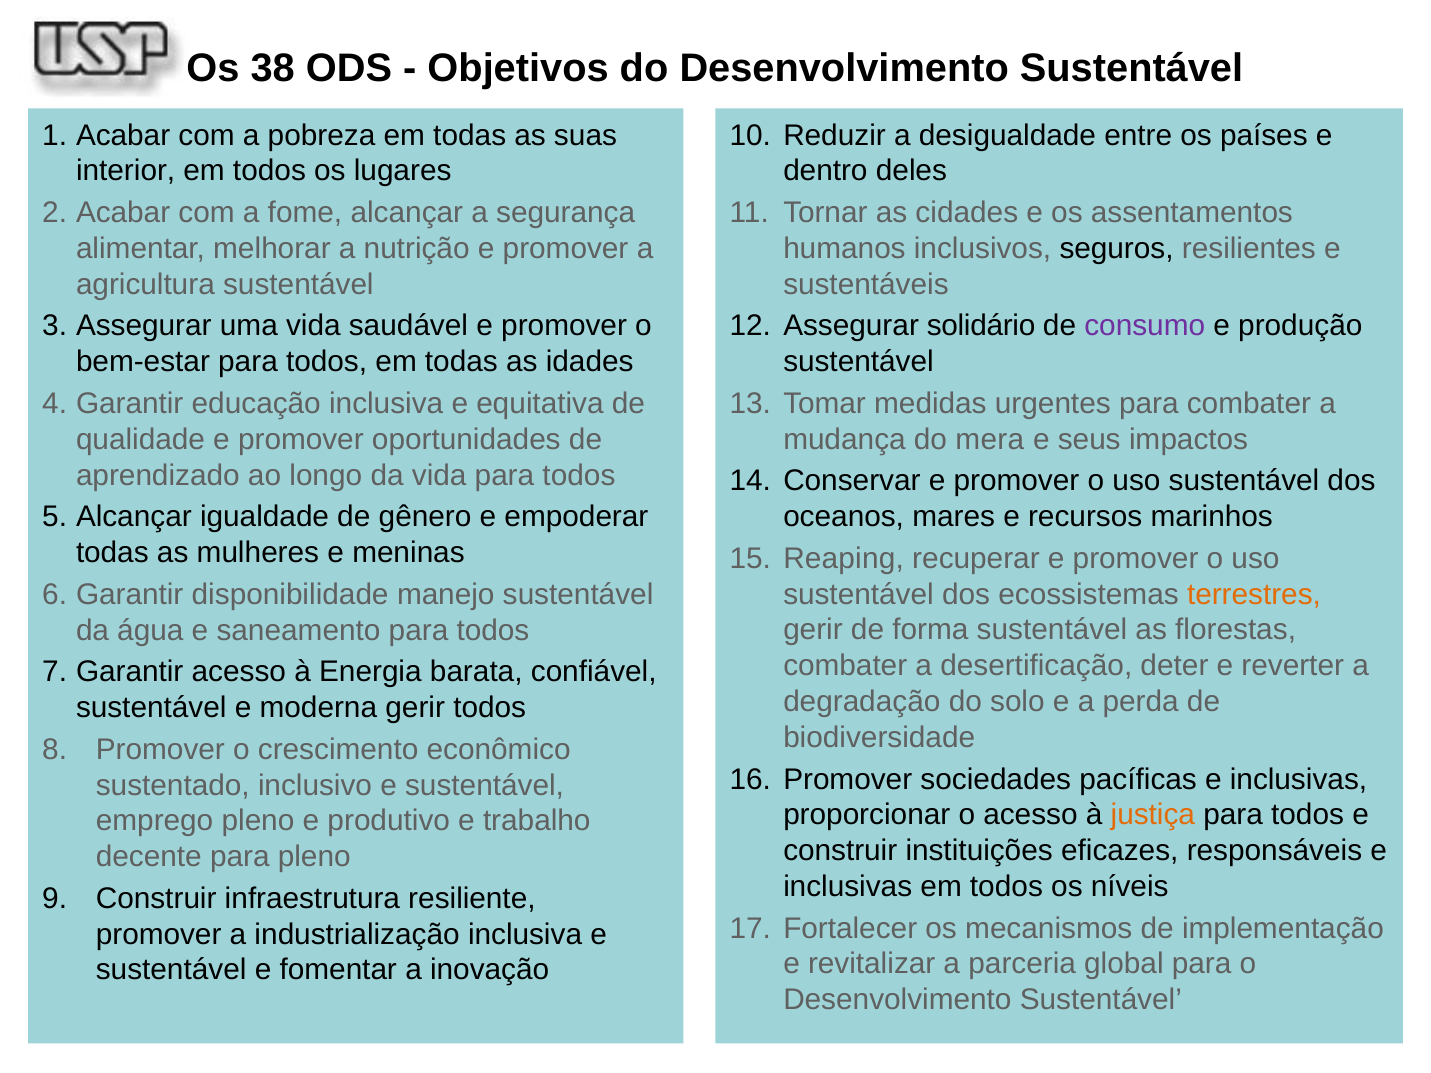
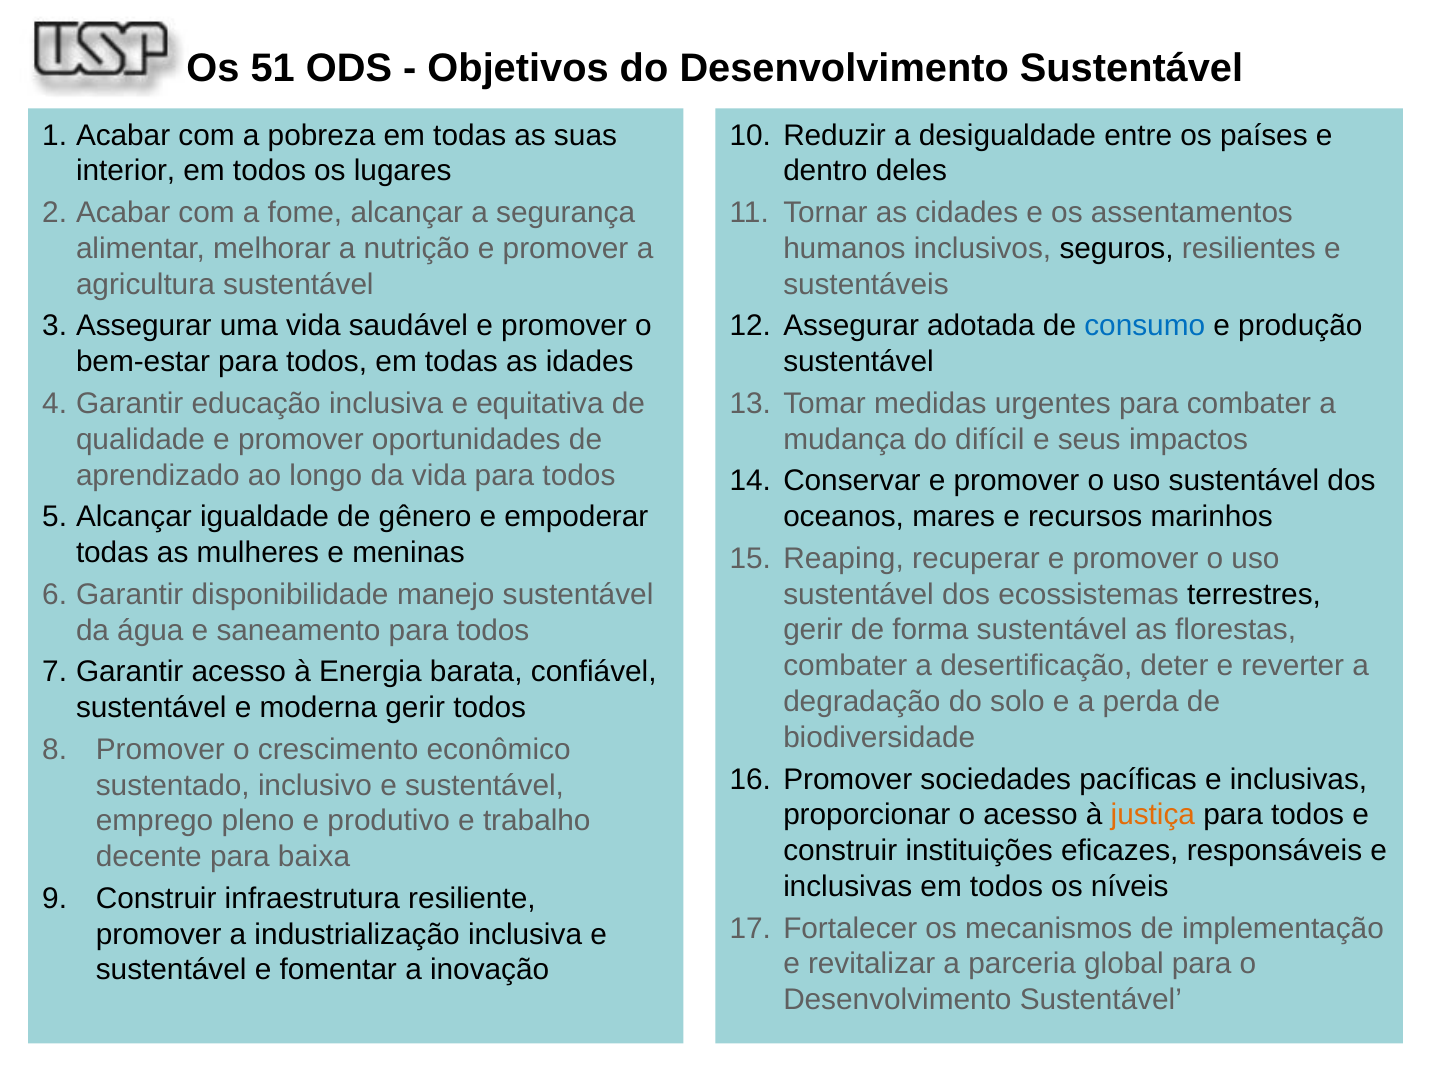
38: 38 -> 51
solidário: solidário -> adotada
consumo colour: purple -> blue
mera: mera -> difícil
terrestres colour: orange -> black
para pleno: pleno -> baixa
